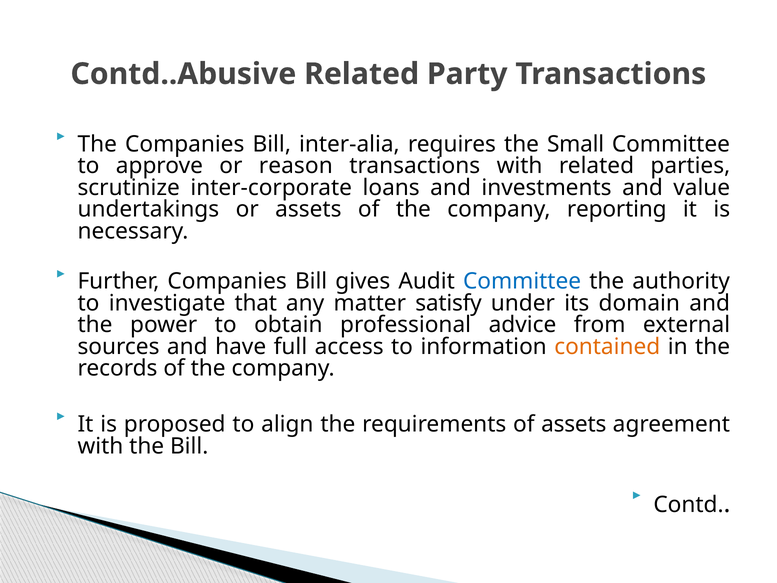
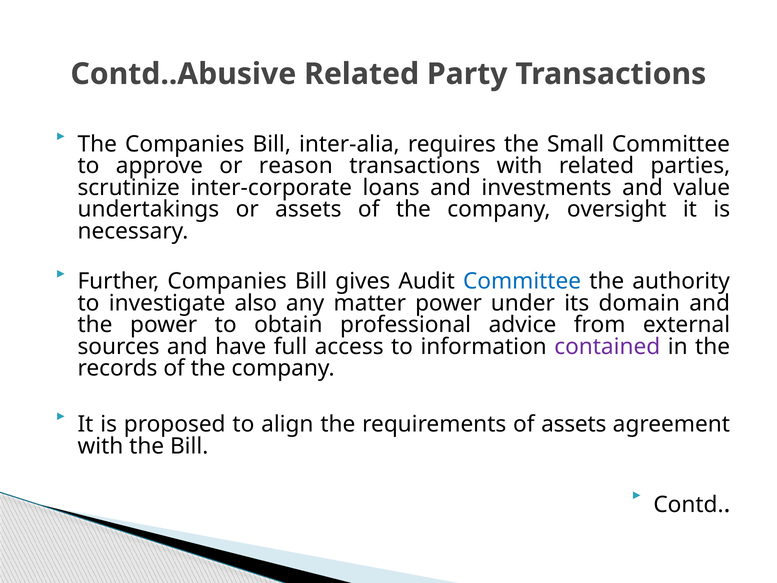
reporting: reporting -> oversight
that: that -> also
matter satisfy: satisfy -> power
contained colour: orange -> purple
